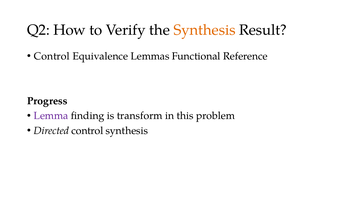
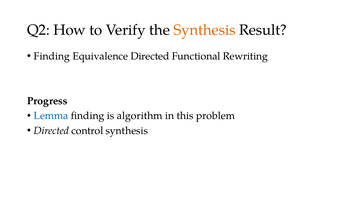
Control at (52, 56): Control -> Finding
Equivalence Lemmas: Lemmas -> Directed
Reference: Reference -> Rewriting
Lemma colour: purple -> blue
transform: transform -> algorithm
